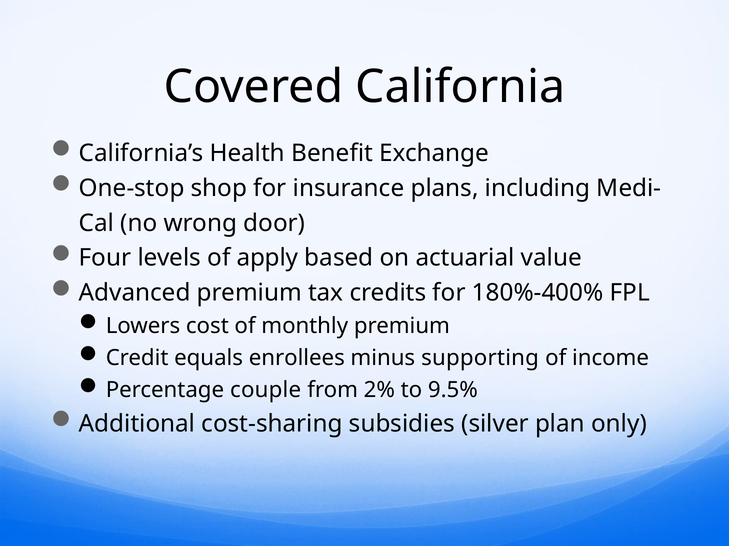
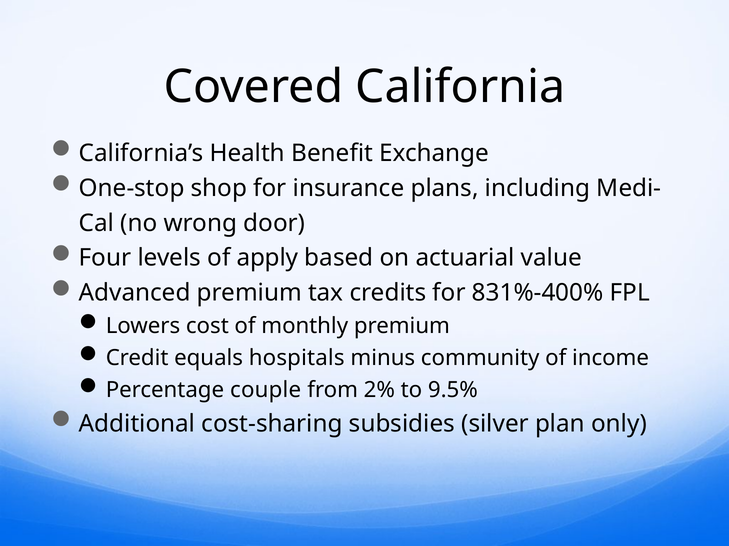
180%-400%: 180%-400% -> 831%-400%
enrollees: enrollees -> hospitals
supporting: supporting -> community
